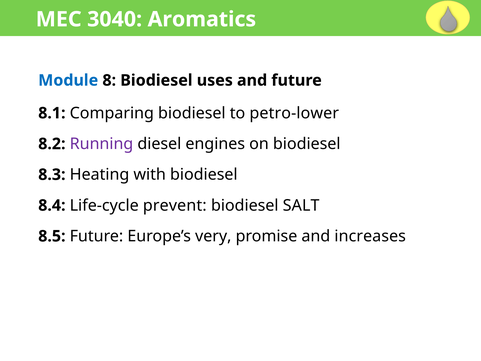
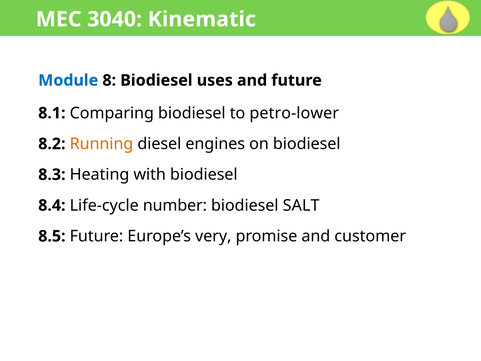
Aromatics: Aromatics -> Kinematic
Running colour: purple -> orange
prevent: prevent -> number
increases: increases -> customer
